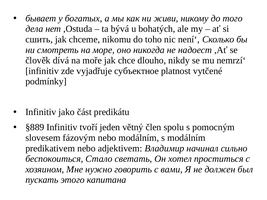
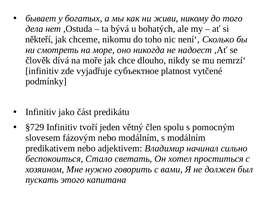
сшить: сшить -> někteří
§889: §889 -> §729
